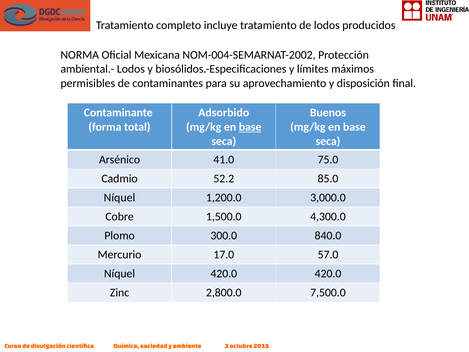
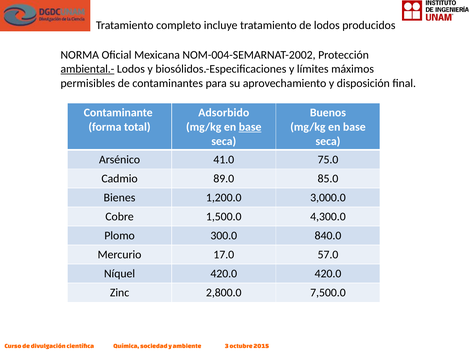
ambiental.- underline: none -> present
52.2: 52.2 -> 89.0
Níquel at (120, 197): Níquel -> Bienes
